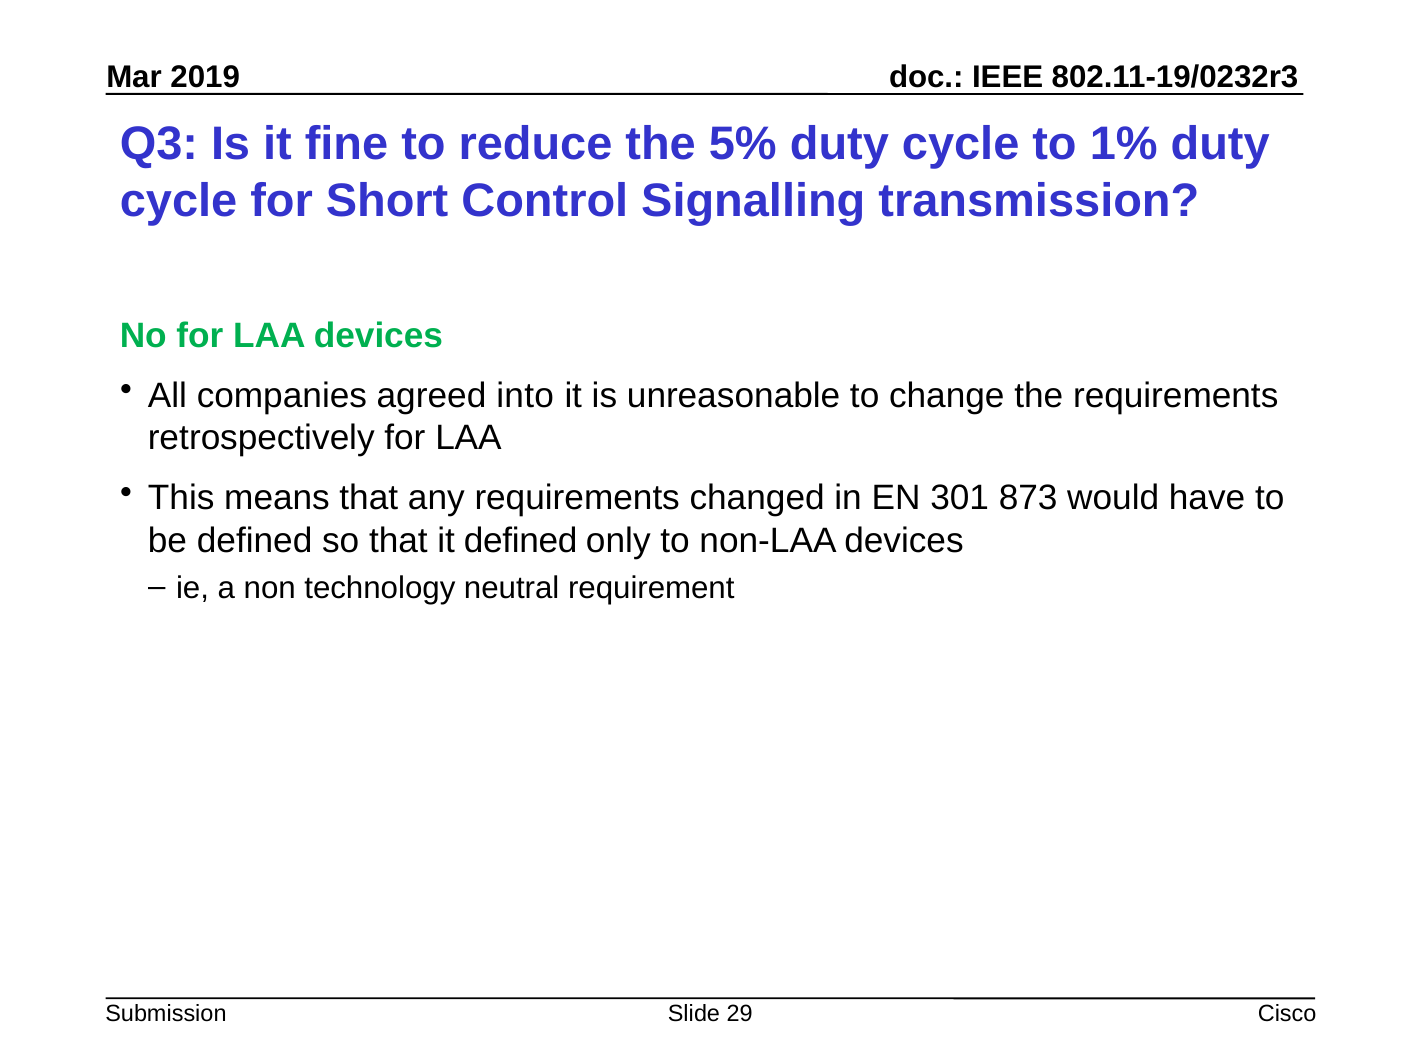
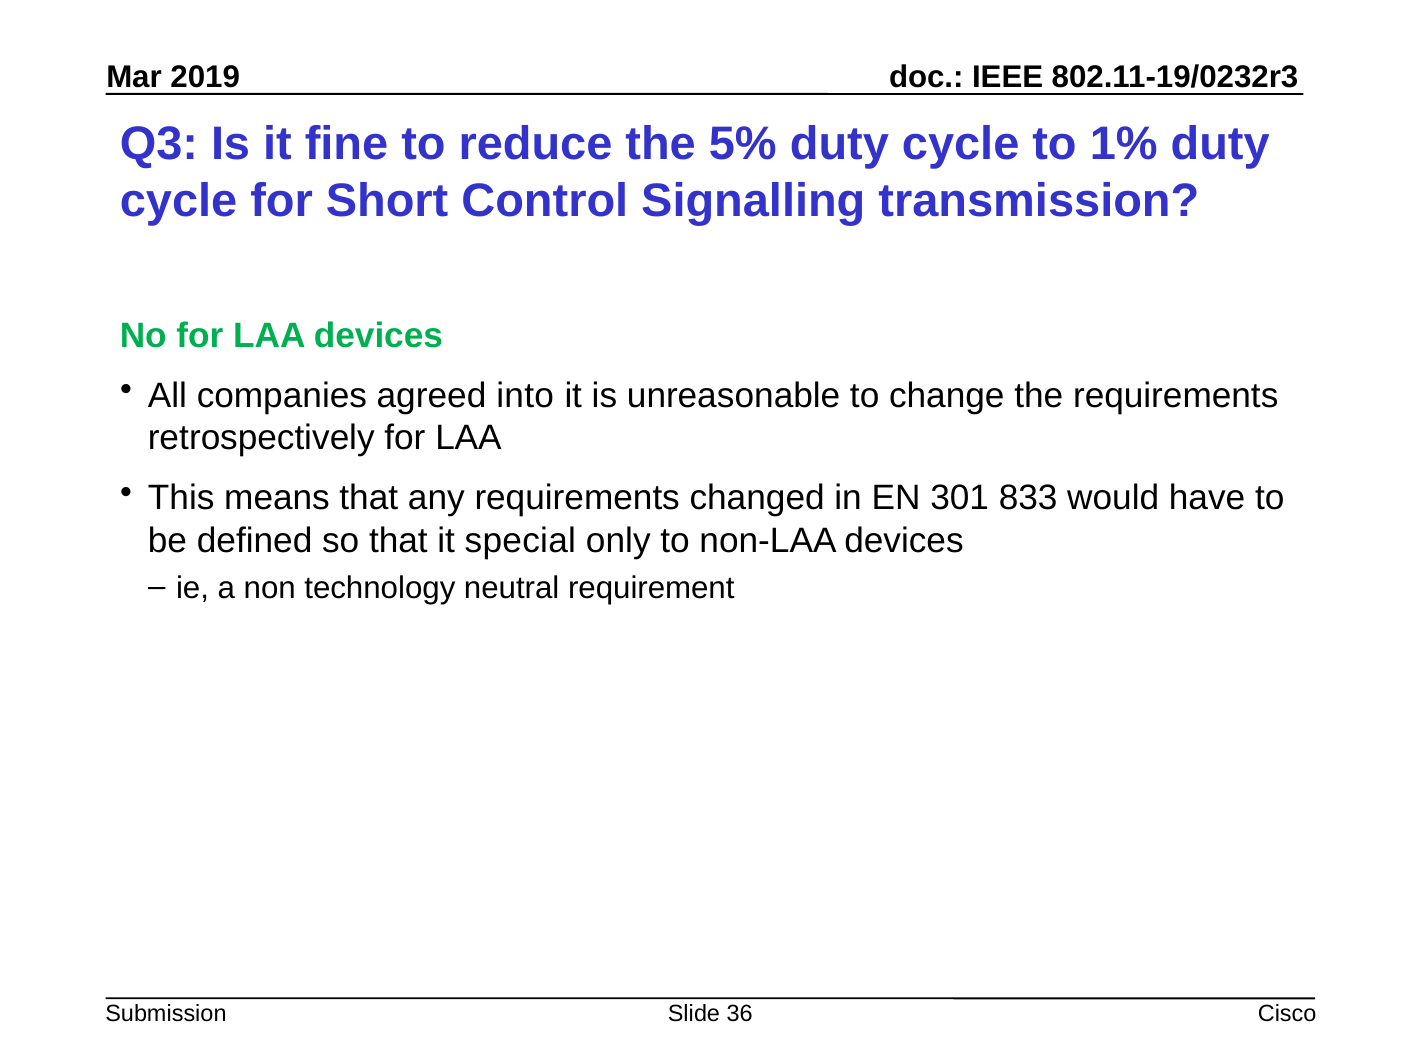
873: 873 -> 833
it defined: defined -> special
29: 29 -> 36
